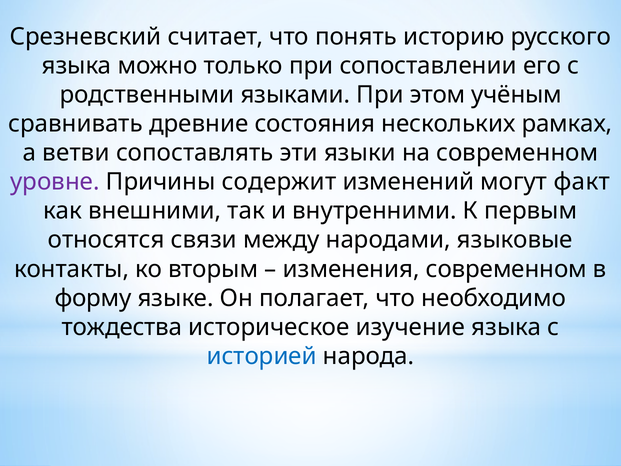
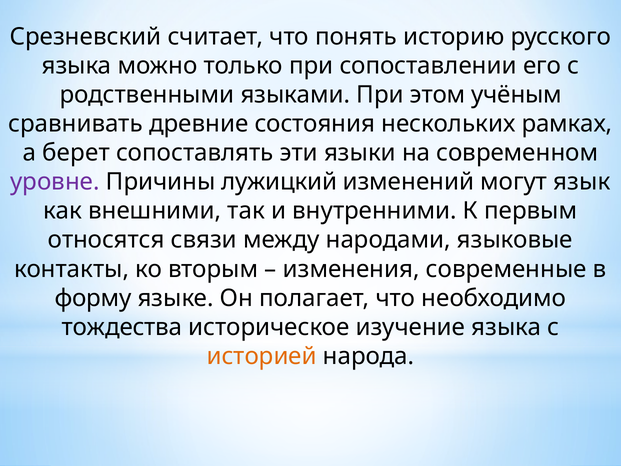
ветви: ветви -> берет
содержит: содержит -> лужицкий
факт: факт -> язык
изменения современном: современном -> современные
историей colour: blue -> orange
